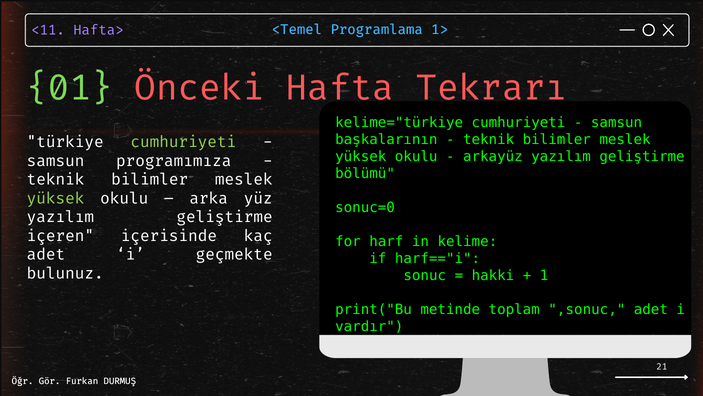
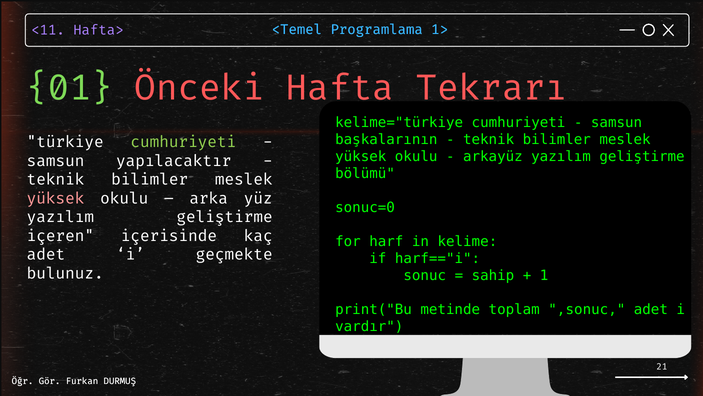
programımıza: programımıza -> yapılacaktır
yüksek at (56, 198) colour: light green -> pink
hakki: hakki -> sahip
